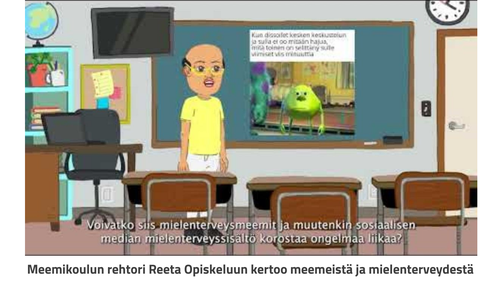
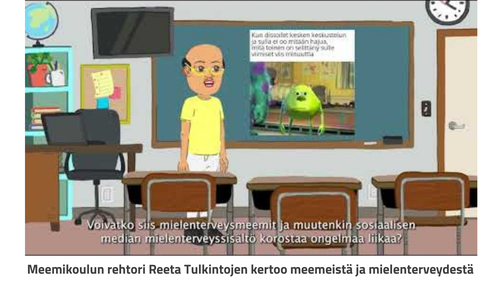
Opiskeluun: Opiskeluun -> Tulkintojen
